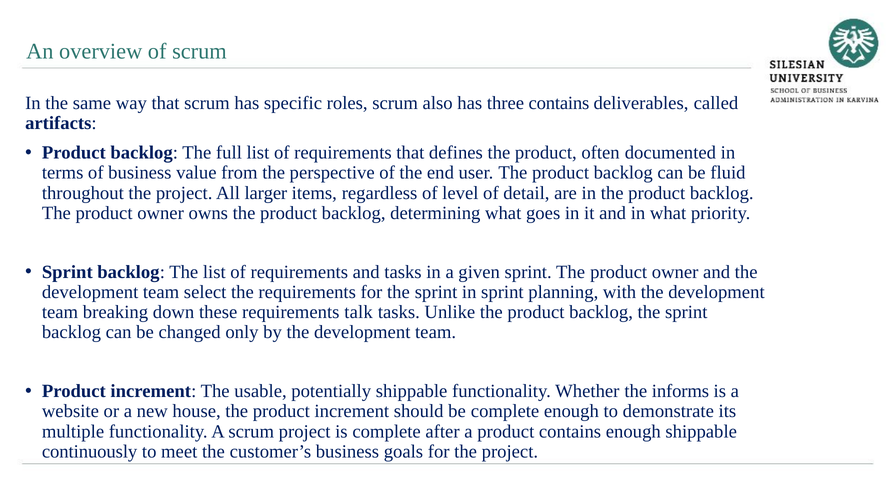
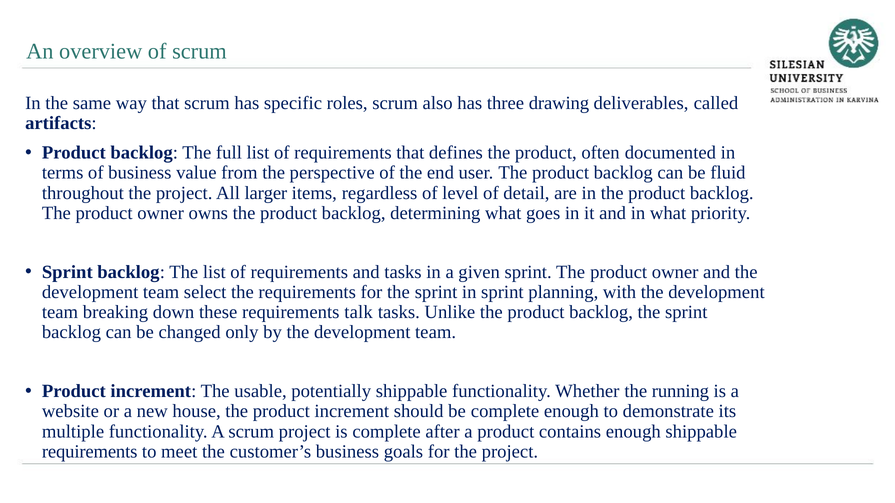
three contains: contains -> drawing
informs: informs -> running
continuously at (90, 452): continuously -> requirements
